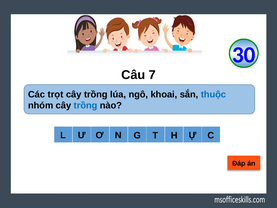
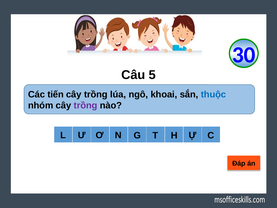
7: 7 -> 5
trọt: trọt -> tiến
trồng at (86, 105) colour: blue -> purple
